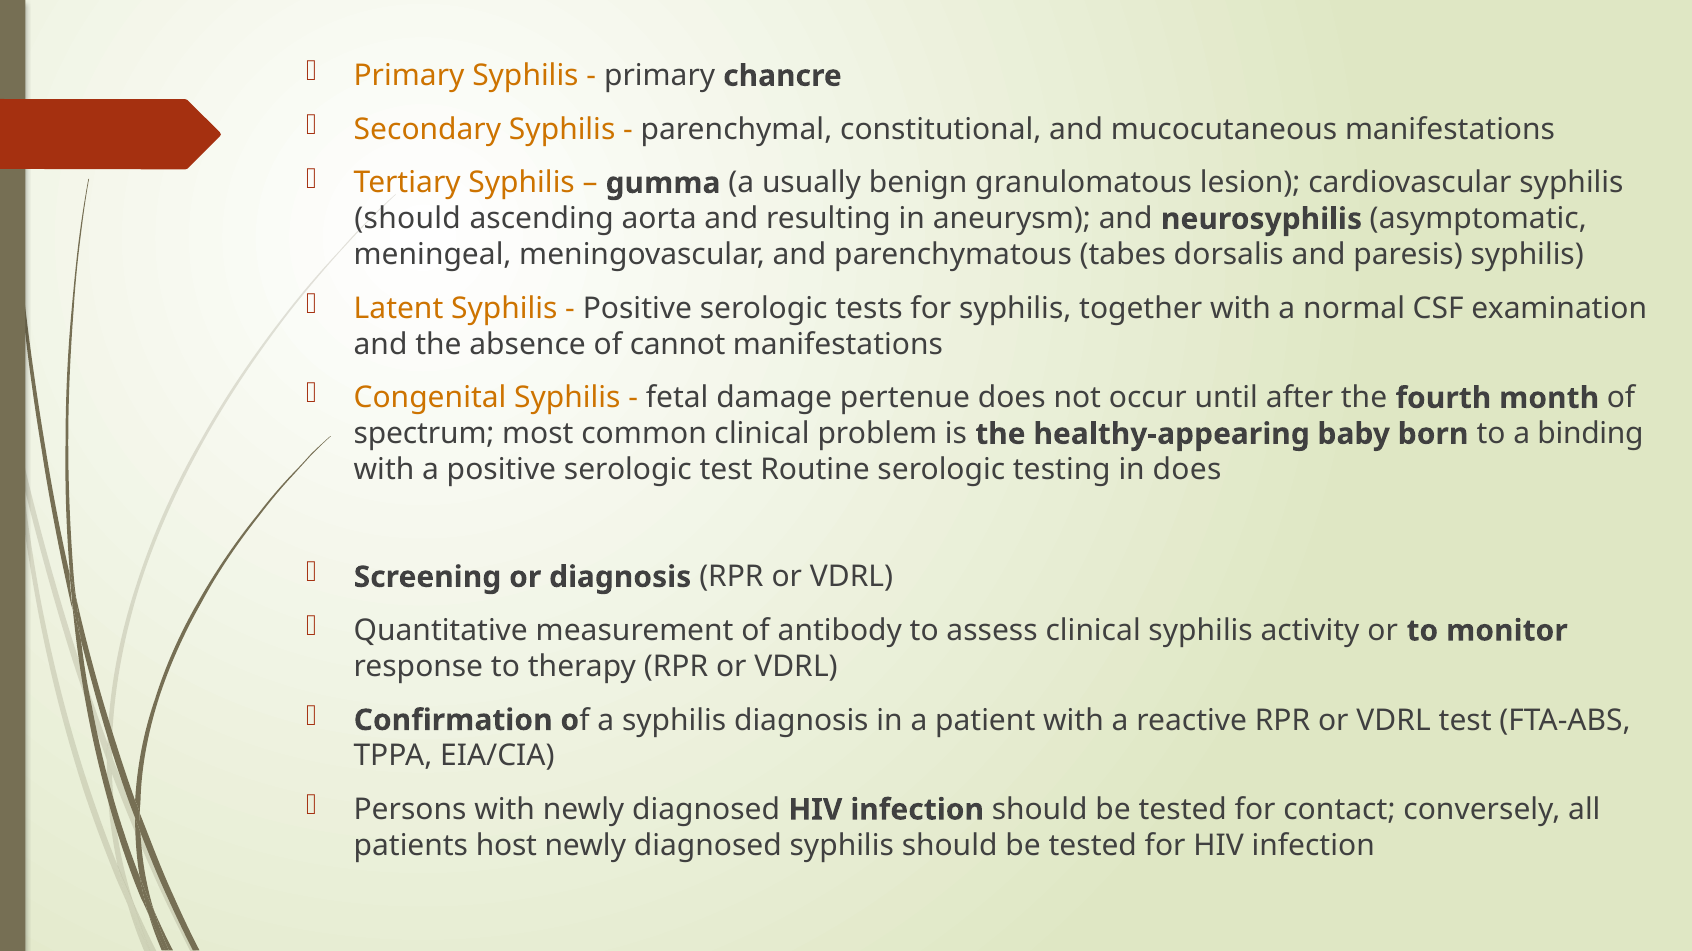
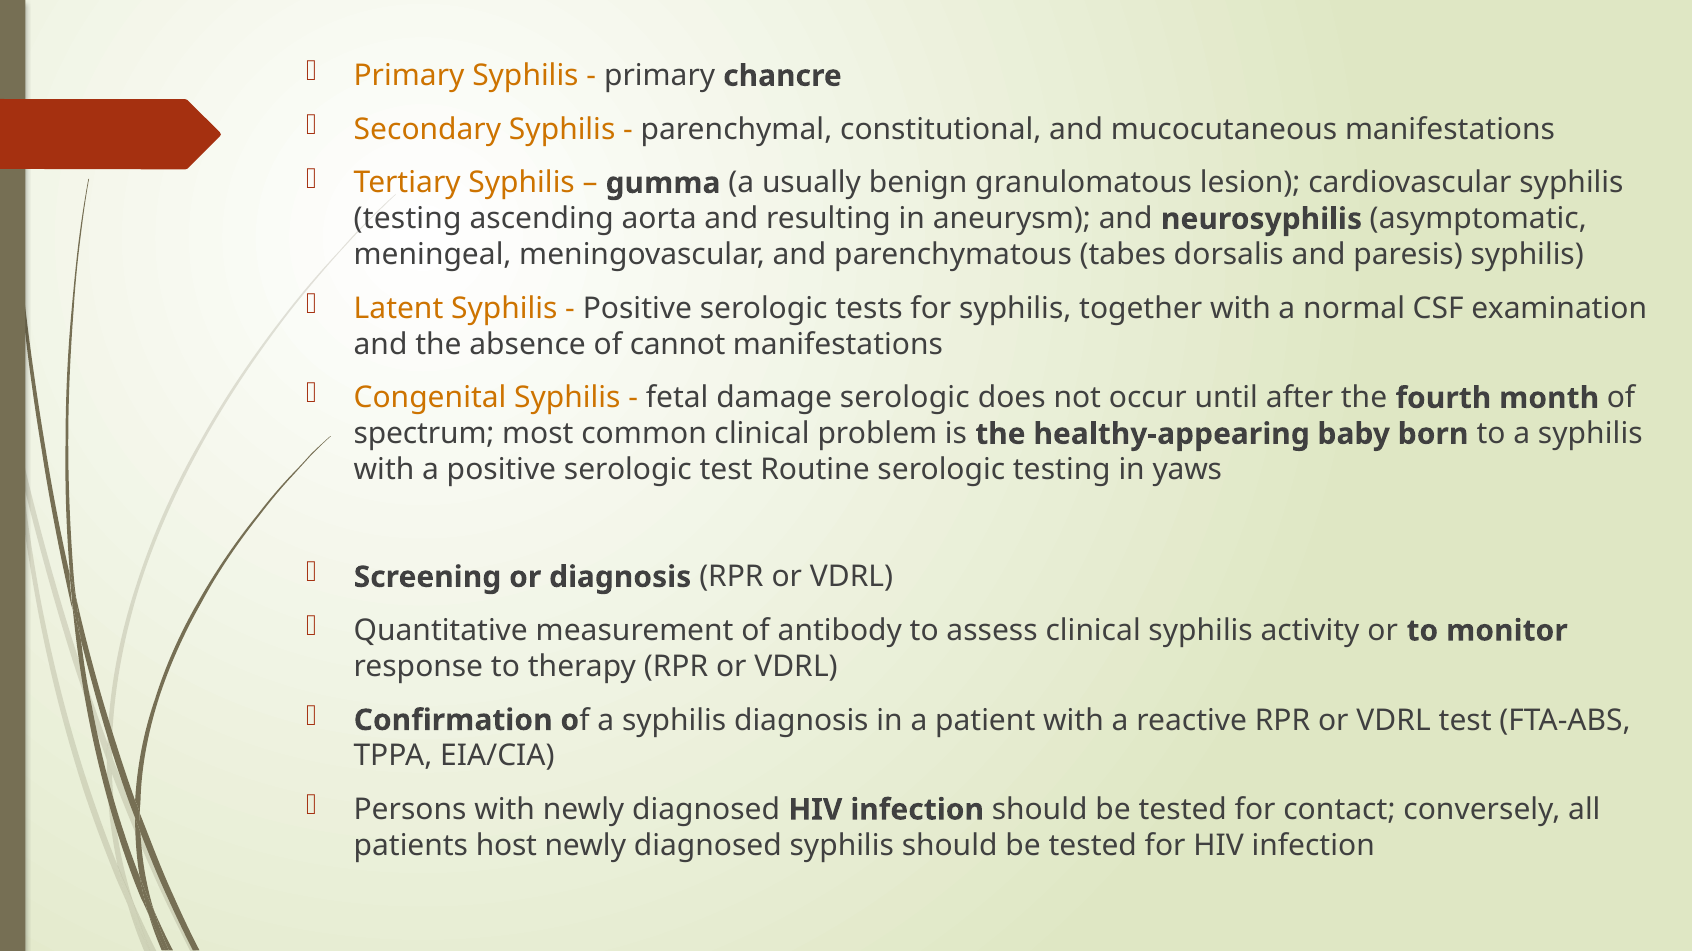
should at (408, 219): should -> testing
damage pertenue: pertenue -> serologic
to a binding: binding -> syphilis
in does: does -> yaws
